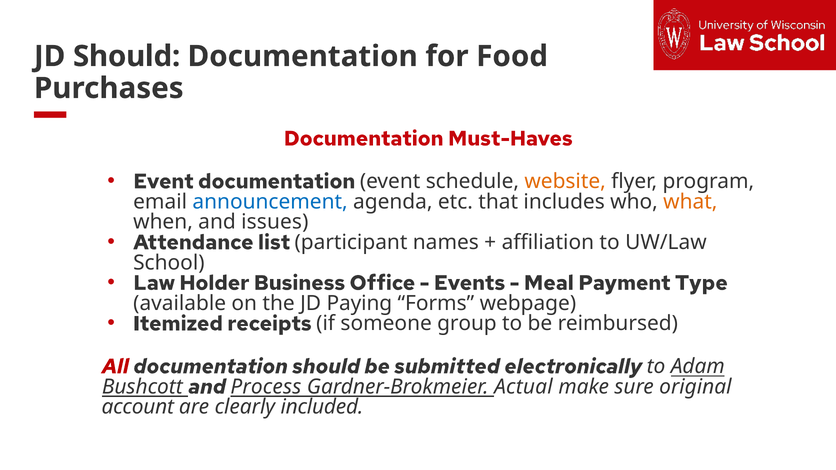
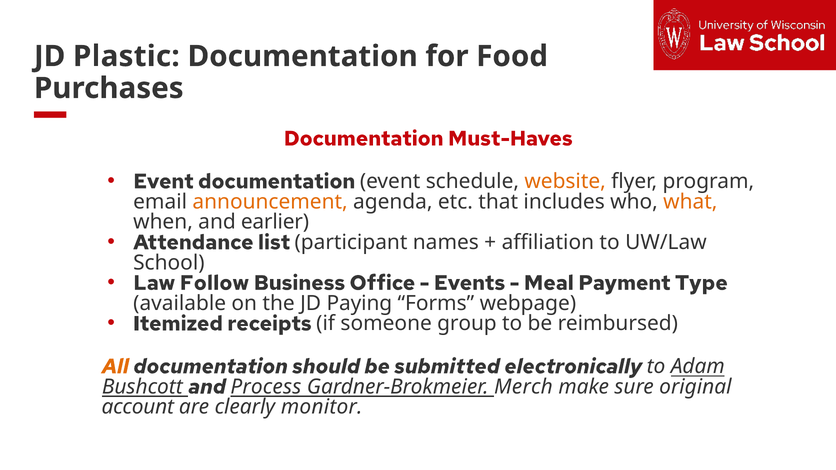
JD Should: Should -> Plastic
announcement colour: blue -> orange
issues: issues -> earlier
Holder: Holder -> Follow
All colour: red -> orange
Actual: Actual -> Merch
included: included -> monitor
